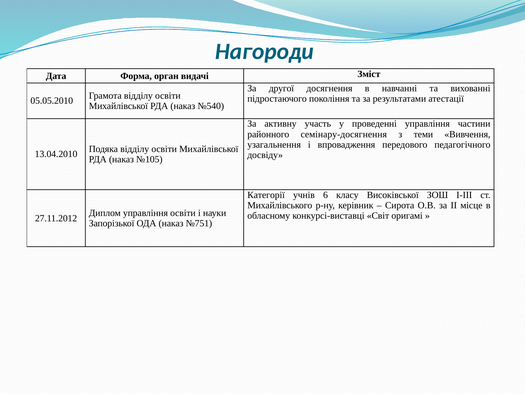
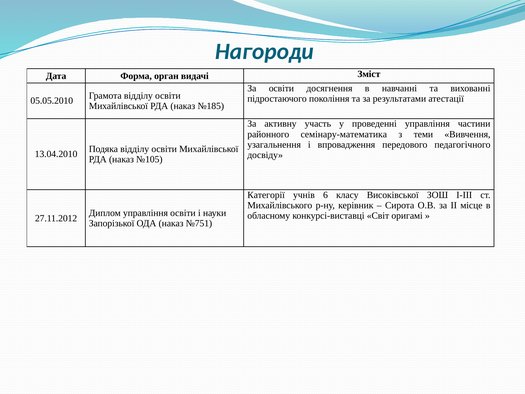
За другої: другої -> освіти
№540: №540 -> №185
семінару-досягнення: семінару-досягнення -> семінару-математика
